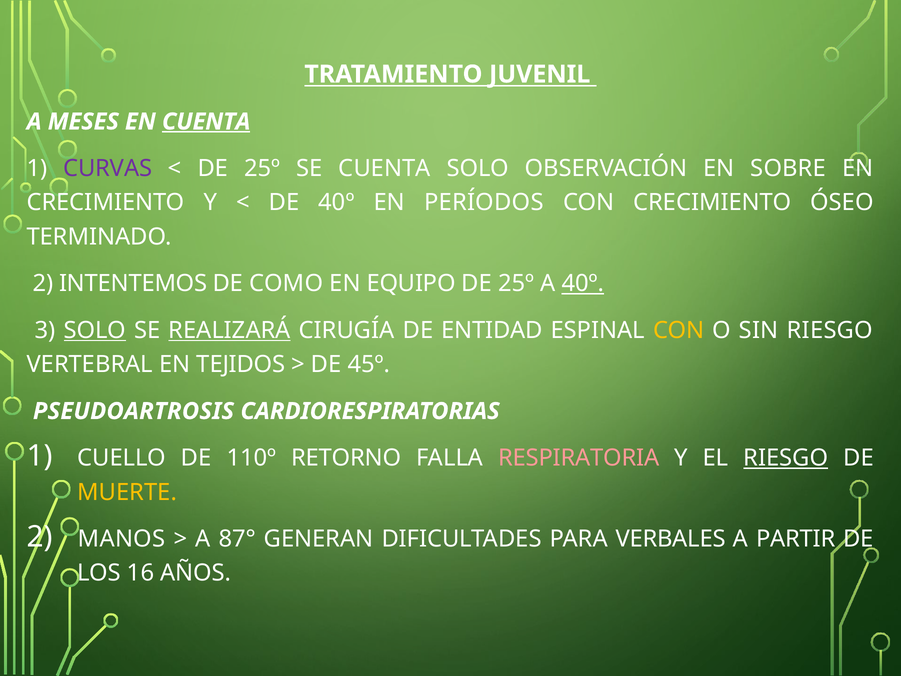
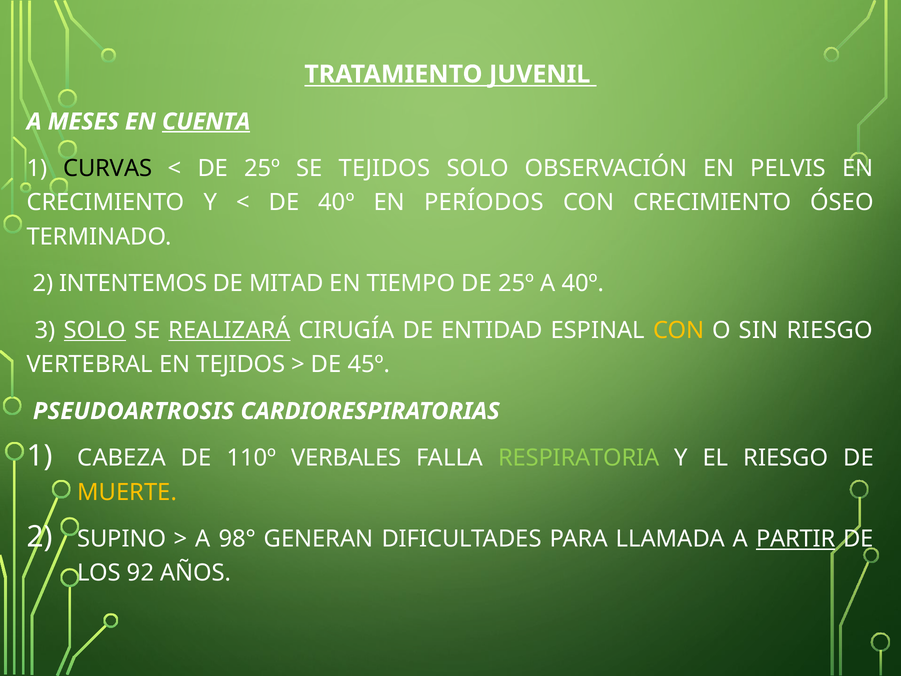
CURVAS colour: purple -> black
SE CUENTA: CUENTA -> TEJIDOS
SOBRE: SOBRE -> PELVIS
COMO: COMO -> MITAD
EQUIPO: EQUIPO -> TIEMPO
40º at (583, 283) underline: present -> none
CUELLO: CUELLO -> CABEZA
RETORNO: RETORNO -> VERBALES
RESPIRATORIA colour: pink -> light green
RIESGO at (786, 458) underline: present -> none
MANOS: MANOS -> SUPINO
87°: 87° -> 98°
VERBALES: VERBALES -> LLAMADA
PARTIR underline: none -> present
16: 16 -> 92
